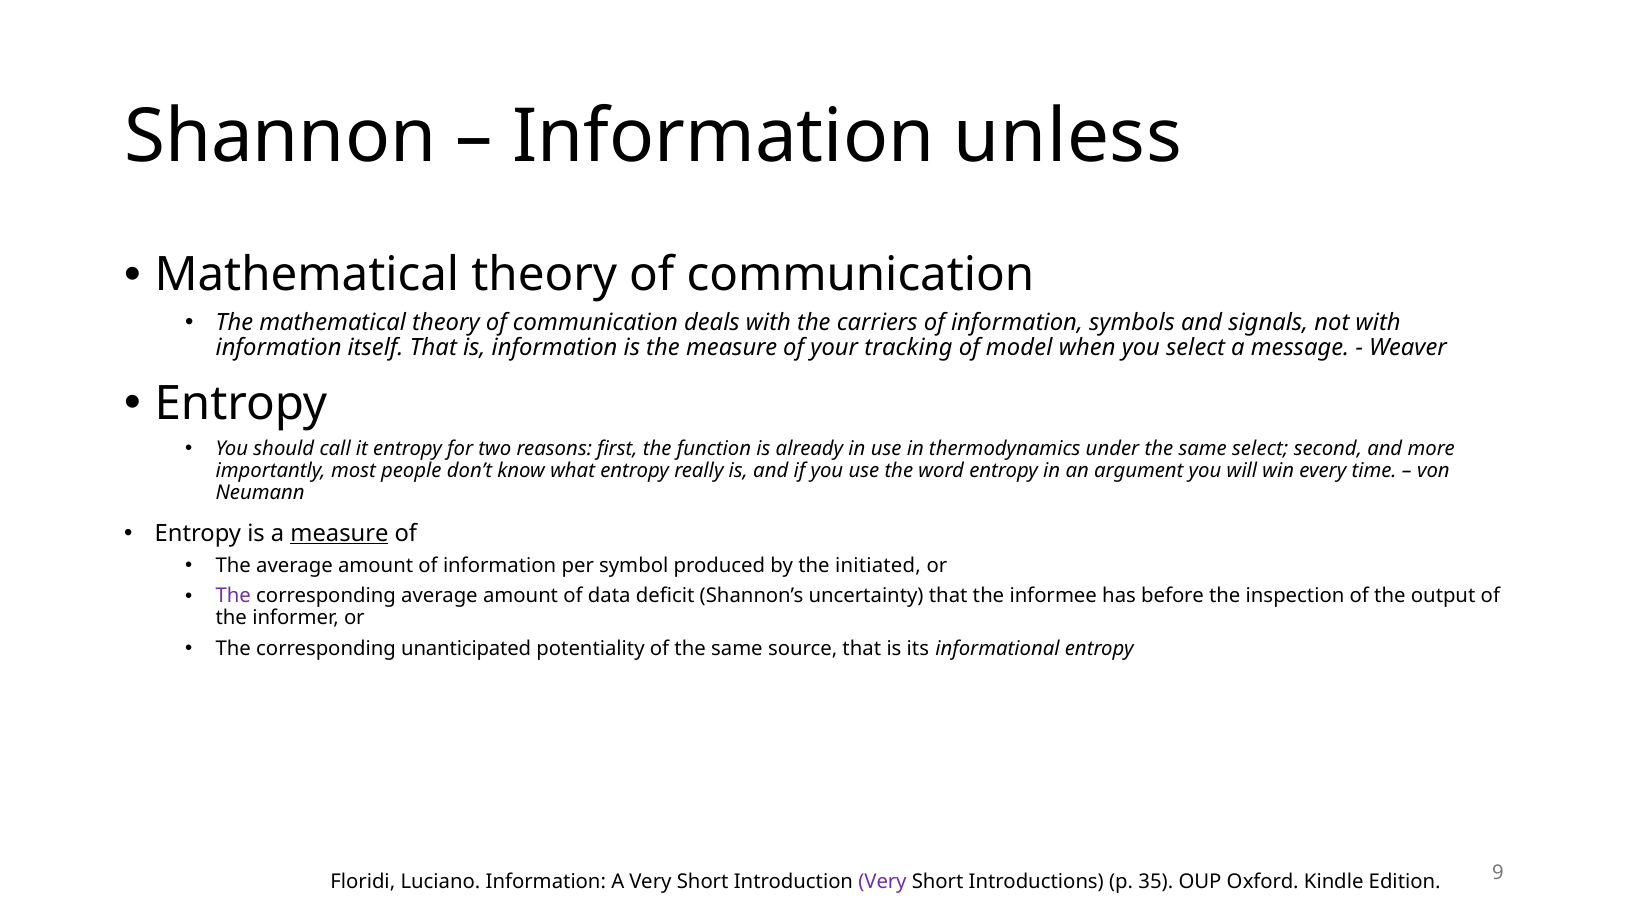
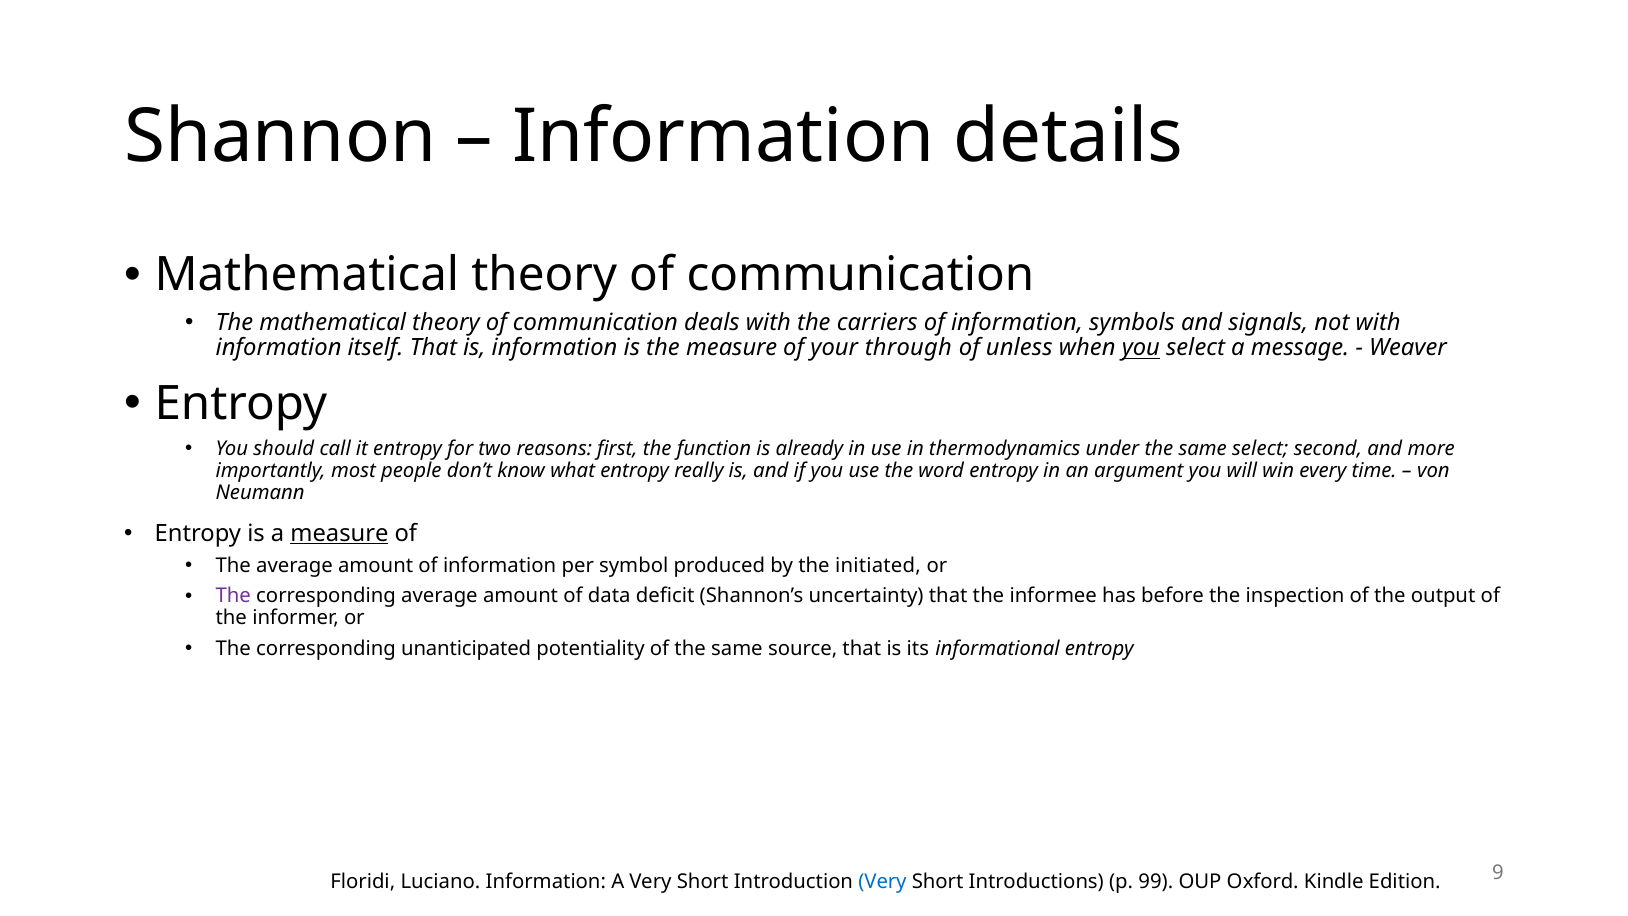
unless: unless -> details
tracking: tracking -> through
model: model -> unless
you at (1141, 348) underline: none -> present
Very at (882, 881) colour: purple -> blue
35: 35 -> 99
